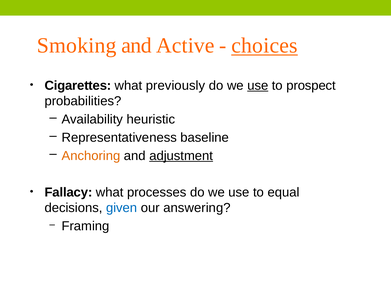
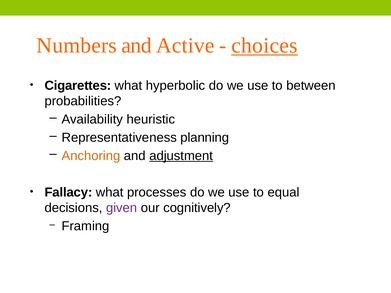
Smoking: Smoking -> Numbers
previously: previously -> hyperbolic
use at (258, 86) underline: present -> none
prospect: prospect -> between
baseline: baseline -> planning
given colour: blue -> purple
answering: answering -> cognitively
